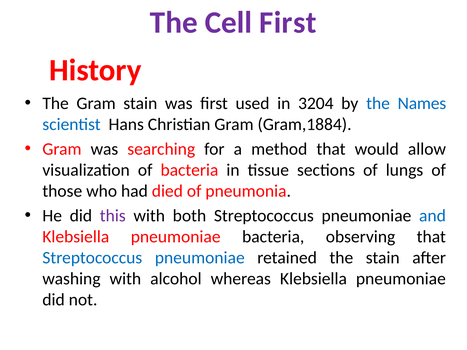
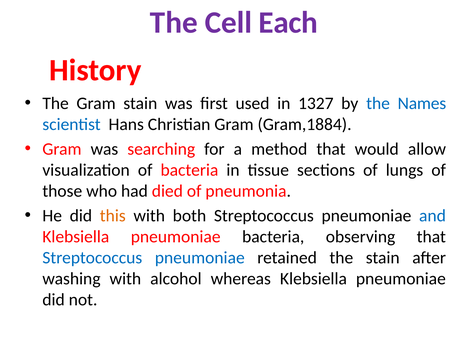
Cell First: First -> Each
3204: 3204 -> 1327
this colour: purple -> orange
